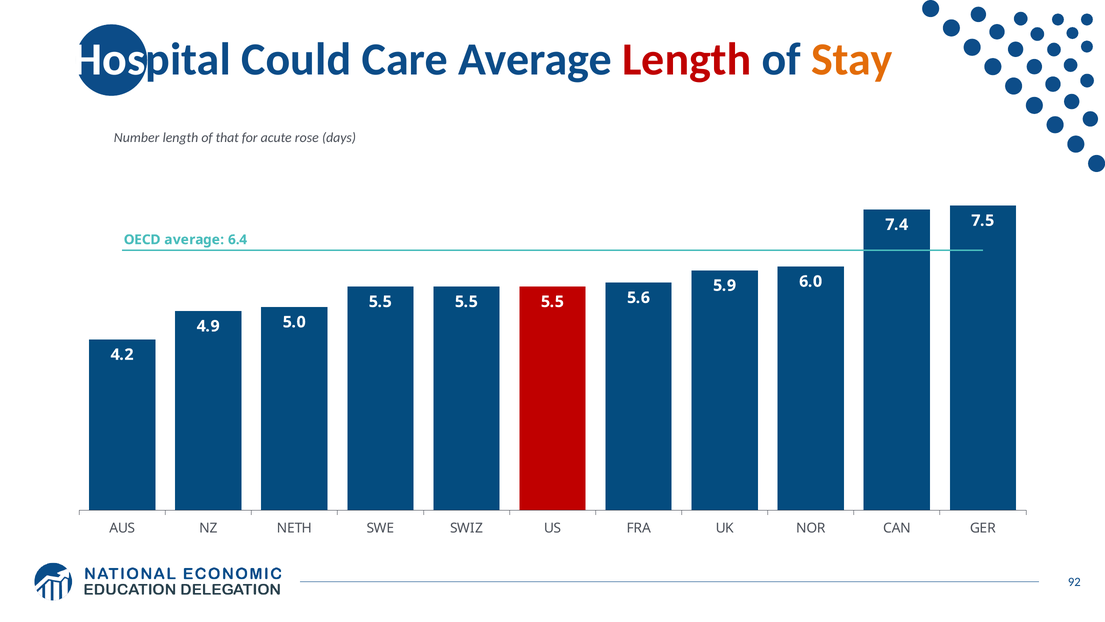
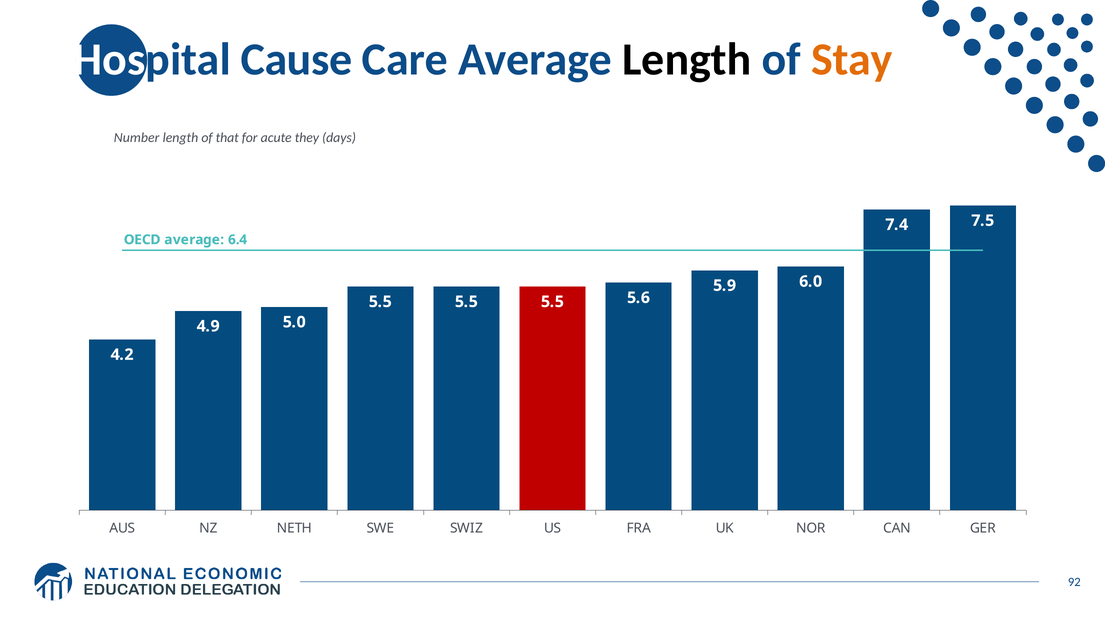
Could: Could -> Cause
Length at (687, 60) colour: red -> black
rose: rose -> they
